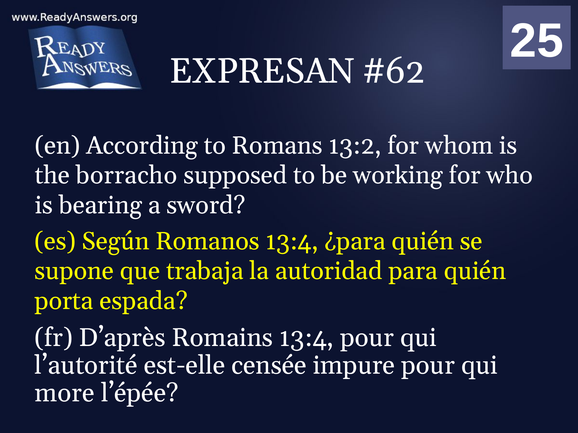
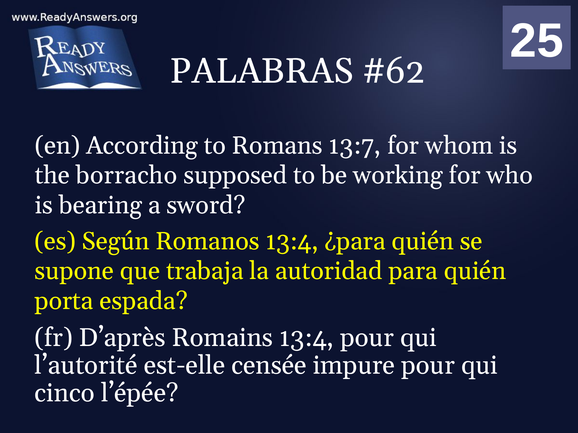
EXPRESAN: EXPRESAN -> PALABRAS
13:2: 13:2 -> 13:7
more: more -> cinco
